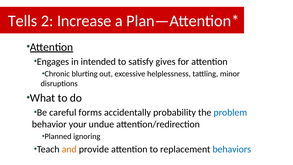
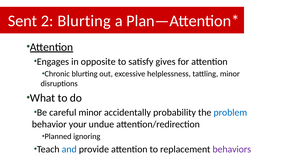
Tells: Tells -> Sent
2 Increase: Increase -> Blurting
intended: intended -> opposite
careful forms: forms -> minor
and colour: orange -> blue
behaviors colour: blue -> purple
